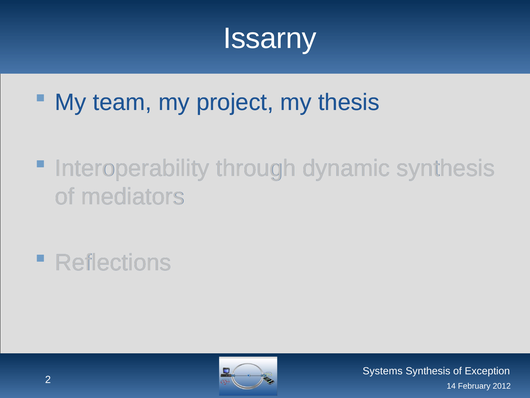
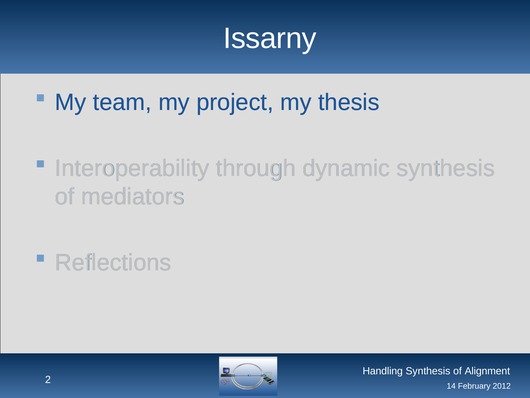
Systems: Systems -> Handling
Exception: Exception -> Alignment
